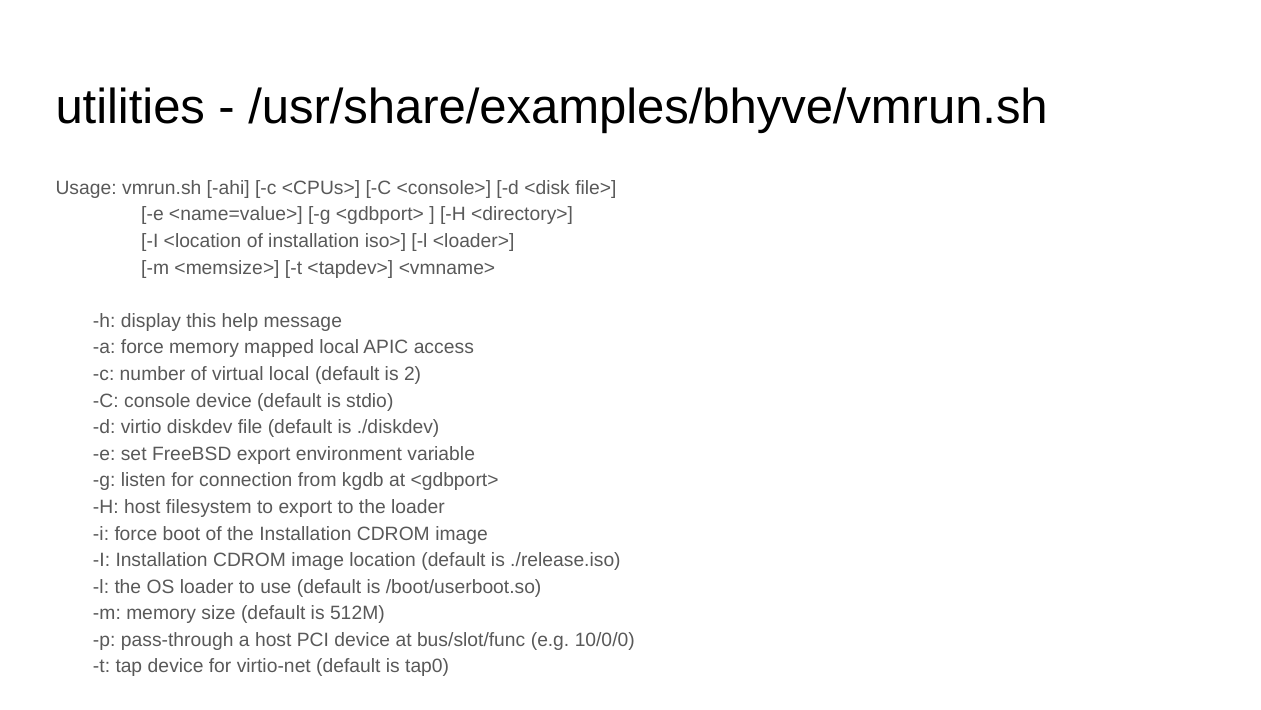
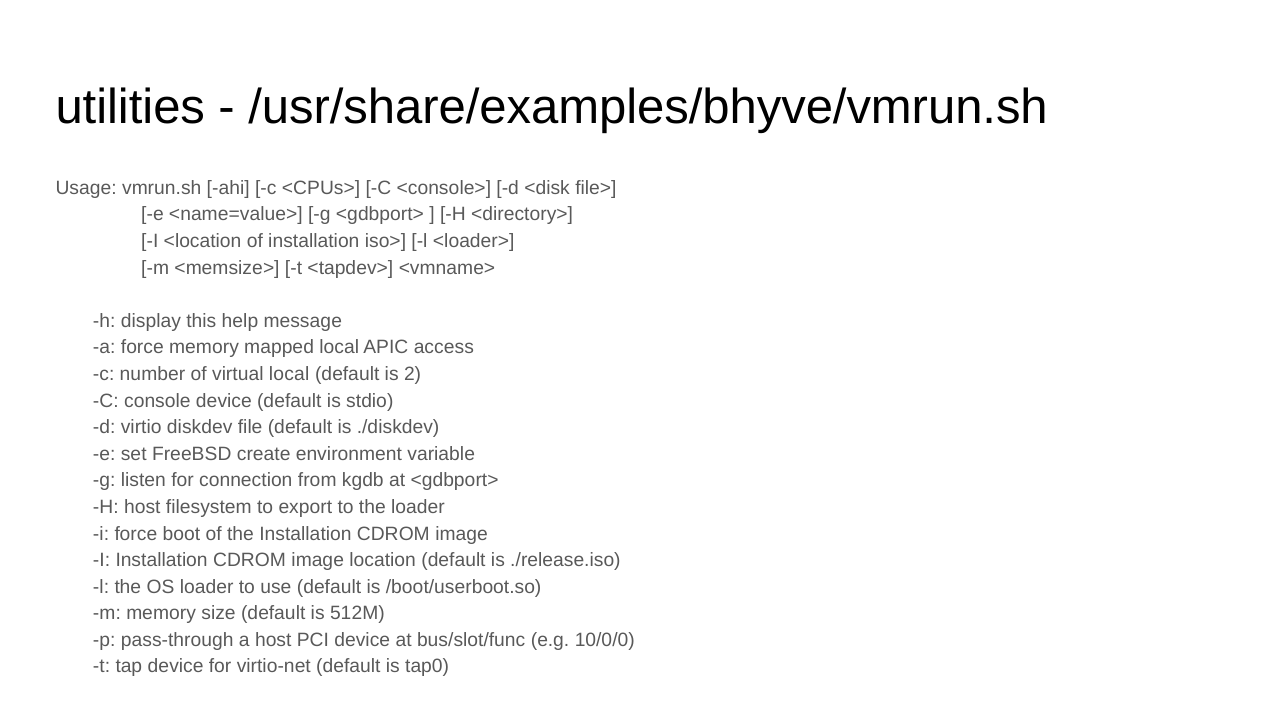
FreeBSD export: export -> create
